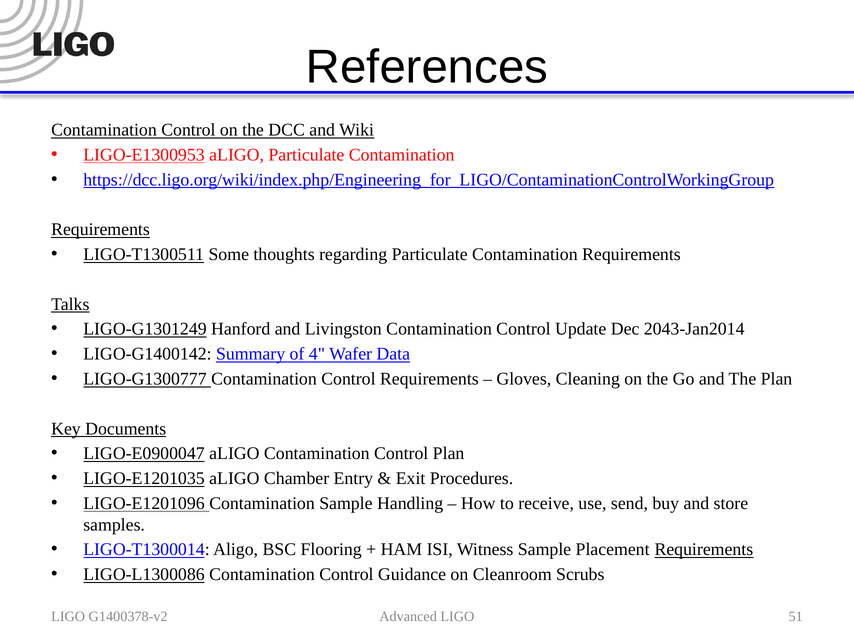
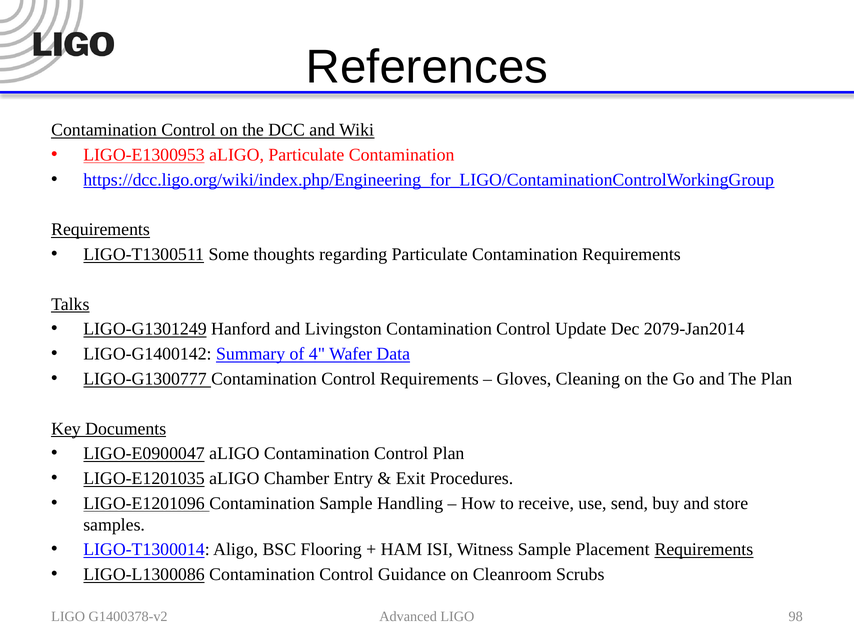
2043-Jan2014: 2043-Jan2014 -> 2079-Jan2014
51: 51 -> 98
